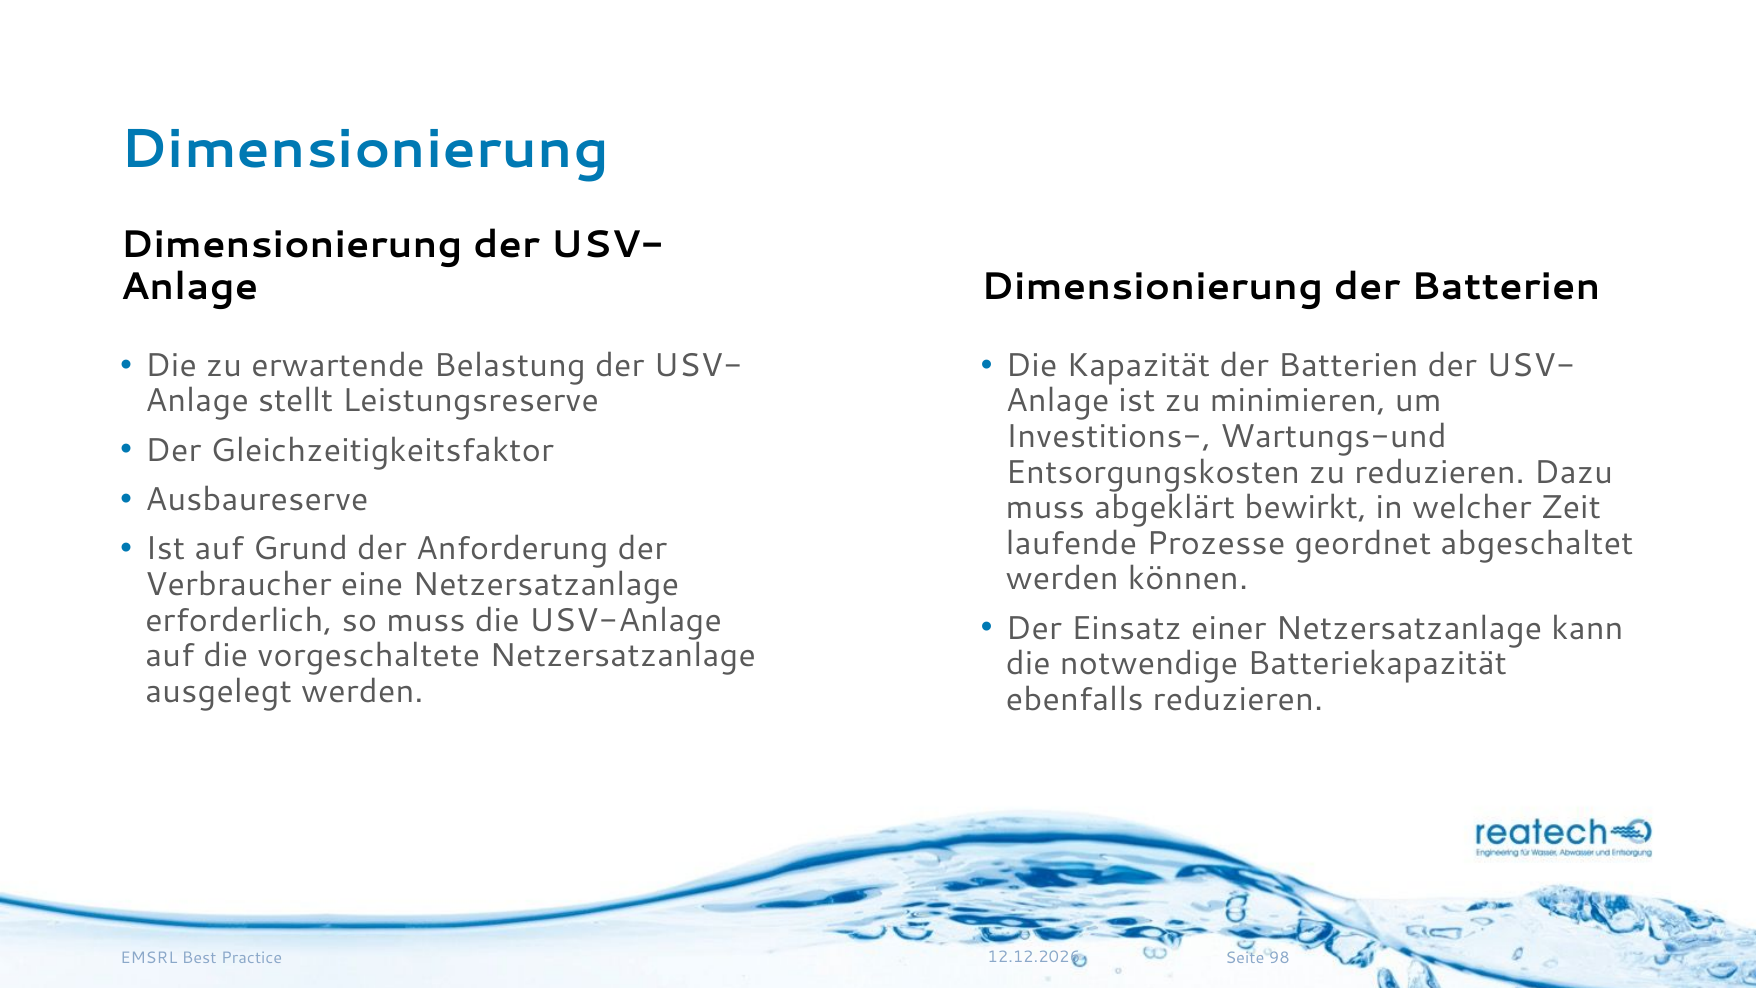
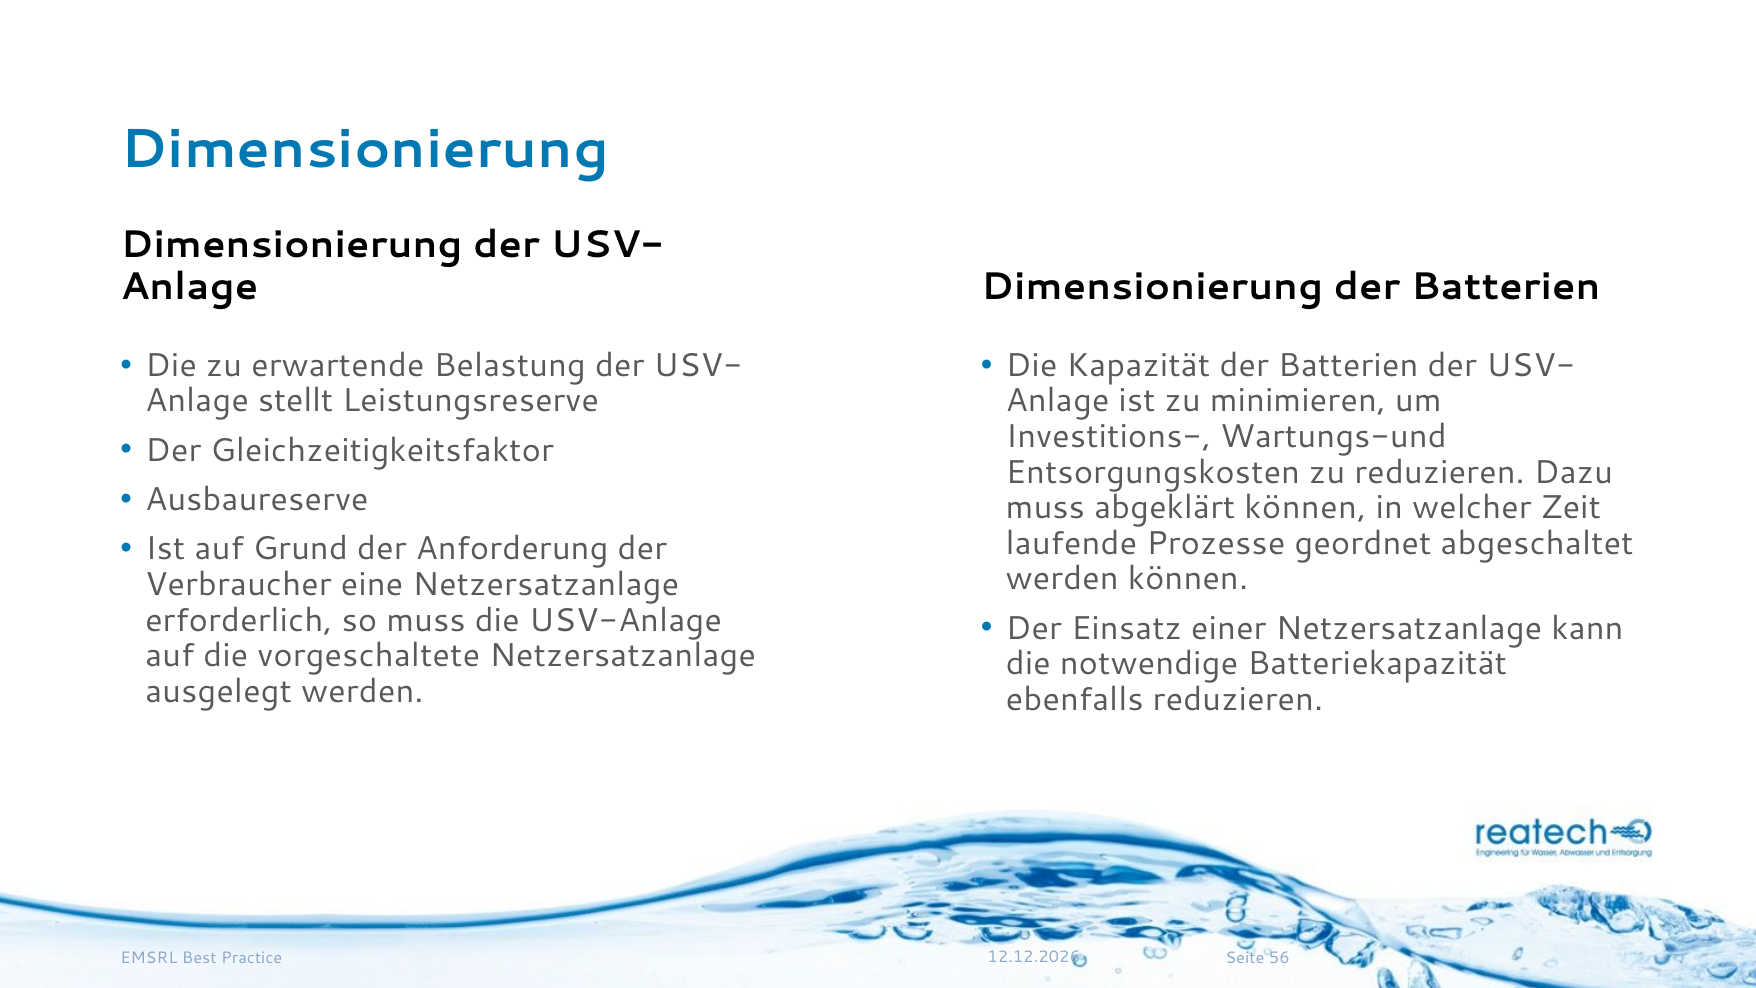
abgeklärt bewirkt: bewirkt -> können
98: 98 -> 56
